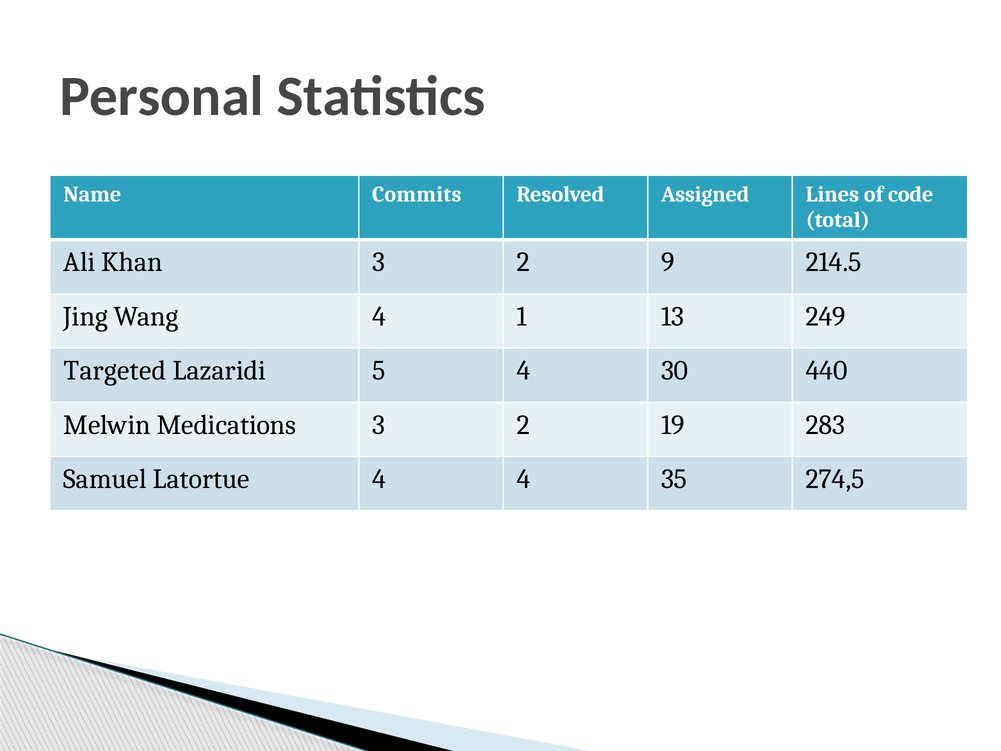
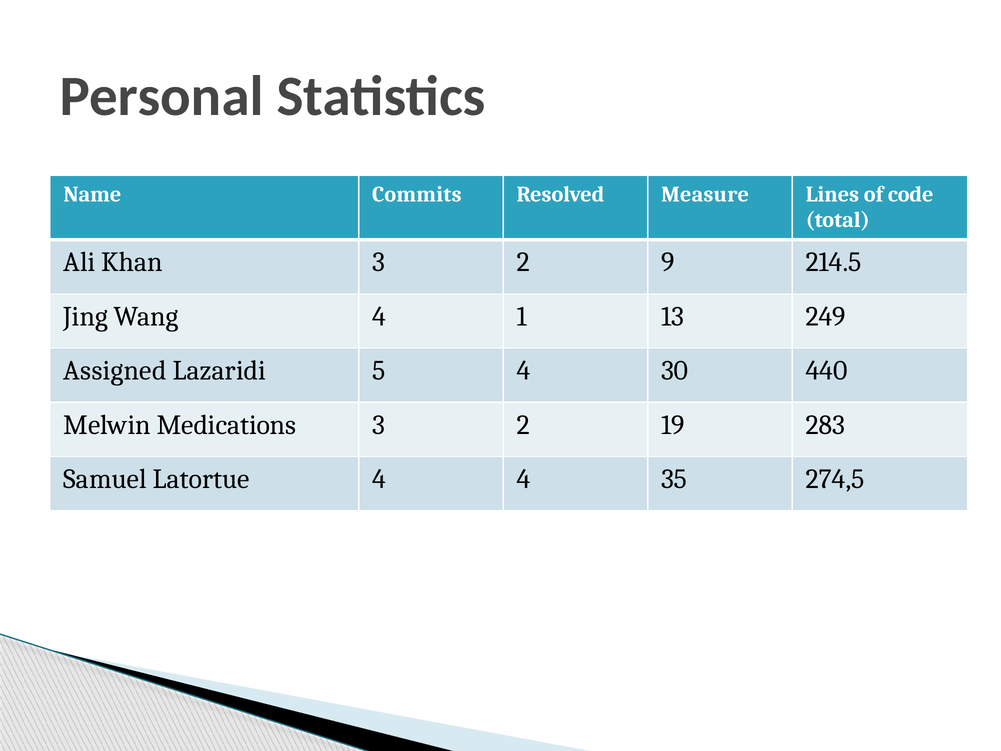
Assigned: Assigned -> Measure
Targeted: Targeted -> Assigned
